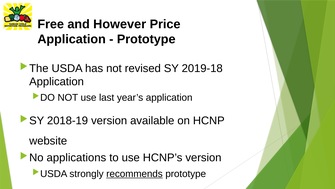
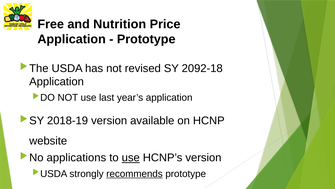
However: However -> Nutrition
2019-18: 2019-18 -> 2092-18
use at (131, 157) underline: none -> present
